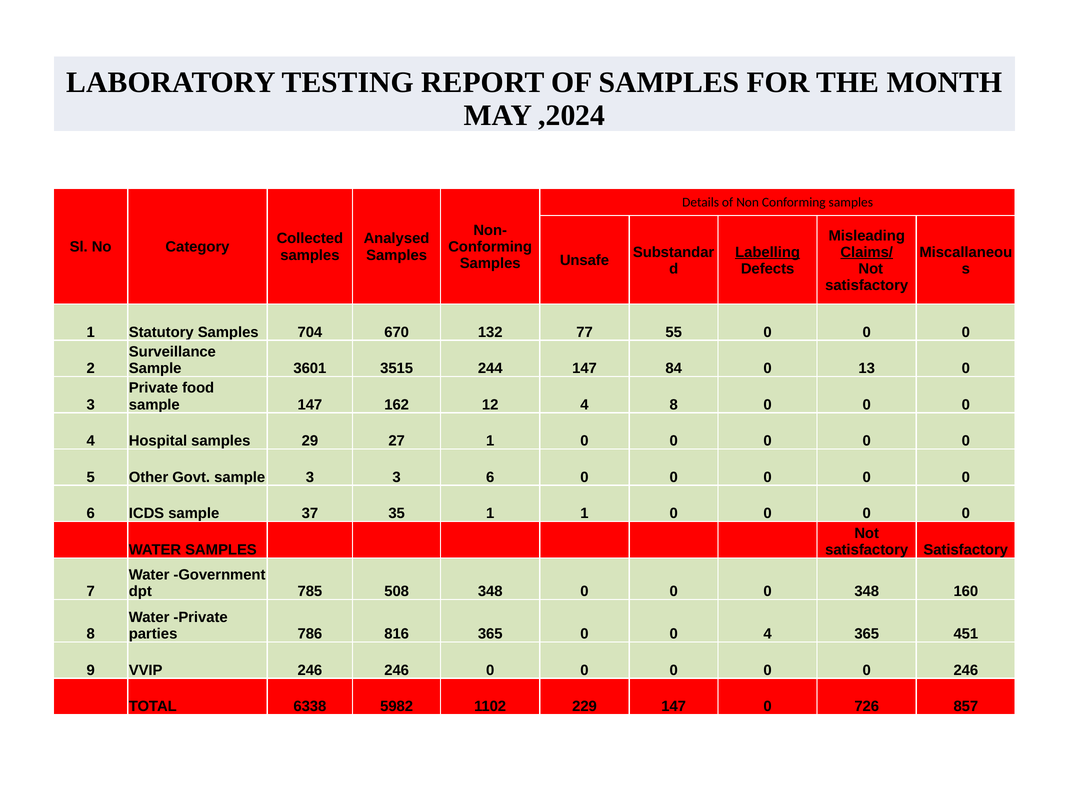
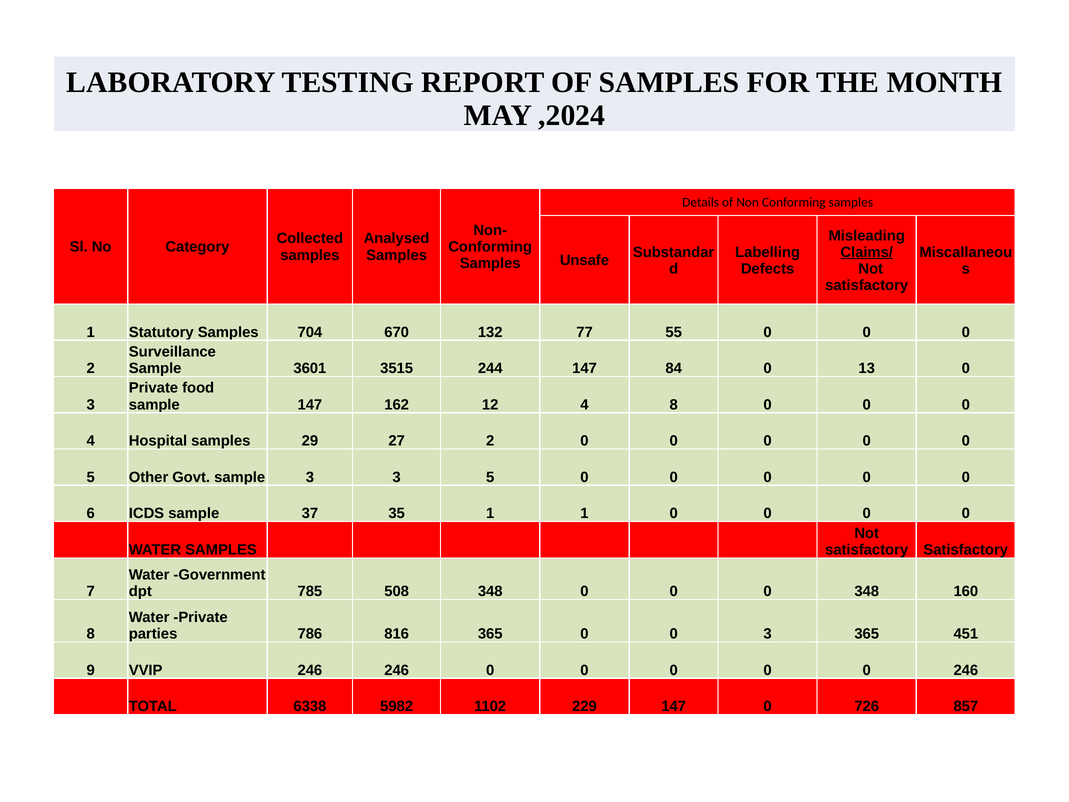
Labelling underline: present -> none
27 1: 1 -> 2
3 6: 6 -> 5
365 0 0 4: 4 -> 3
